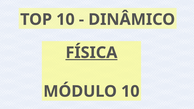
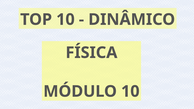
FÍSICA underline: present -> none
